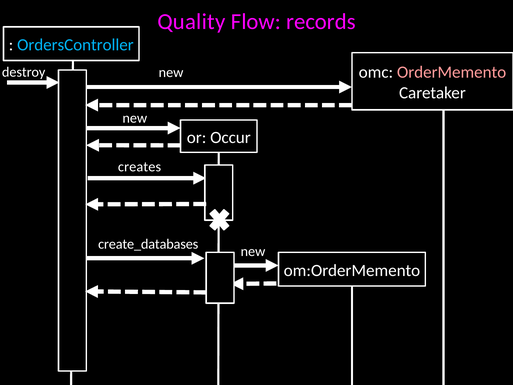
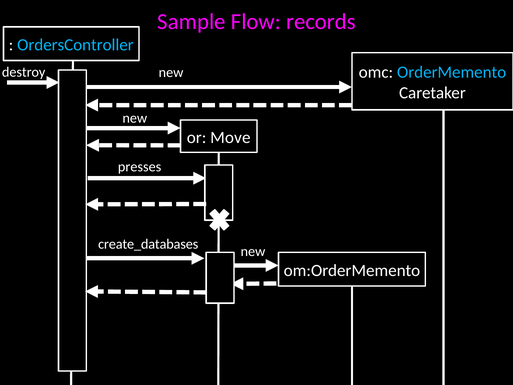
Quality: Quality -> Sample
OrderMemento colour: pink -> light blue
Occur: Occur -> Move
creates: creates -> presses
